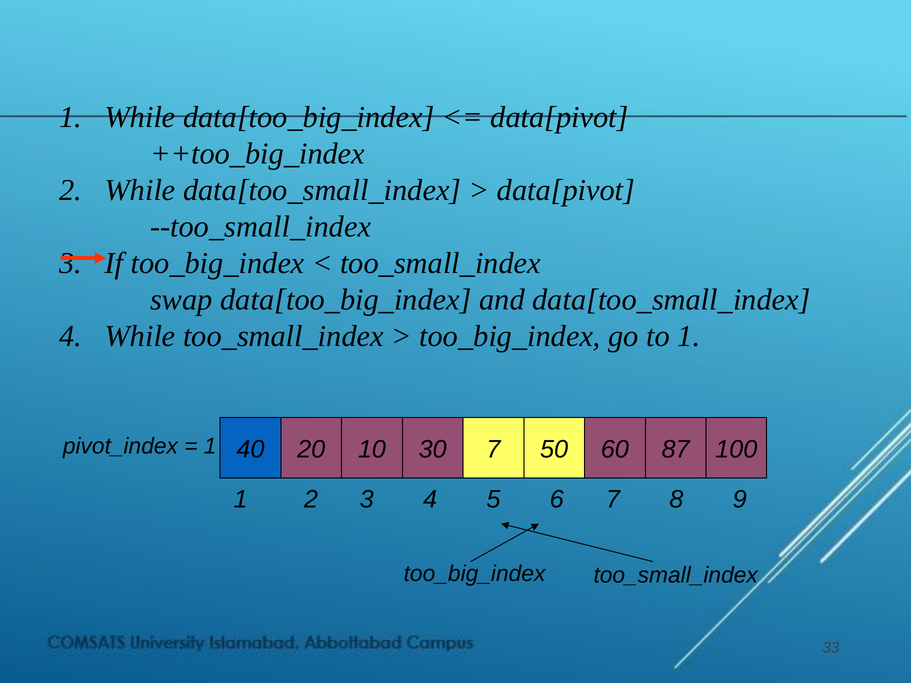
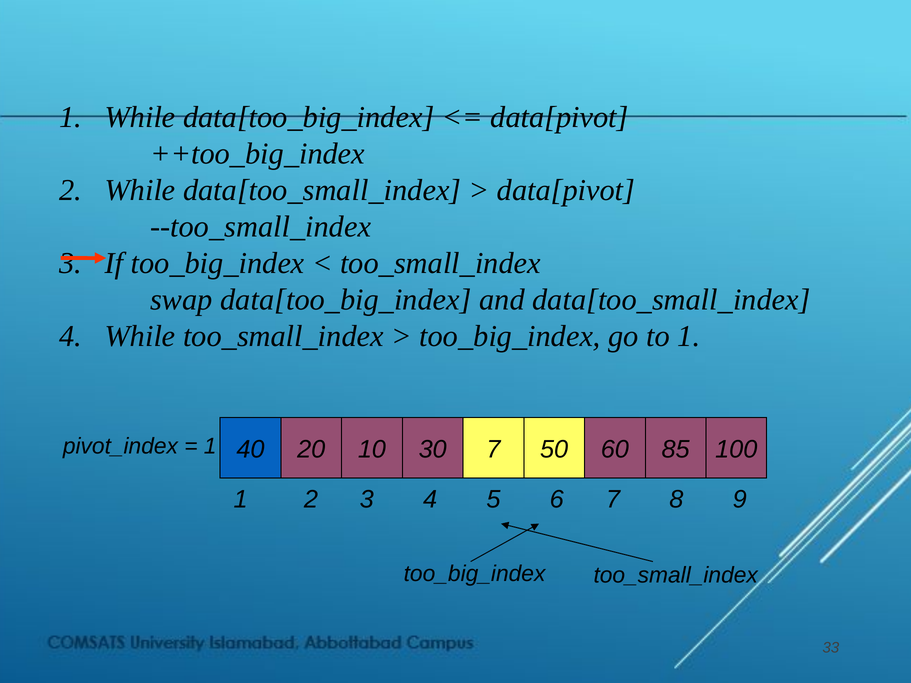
87: 87 -> 85
